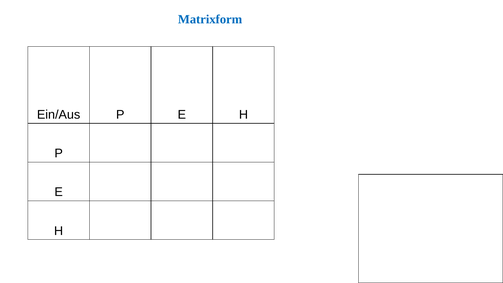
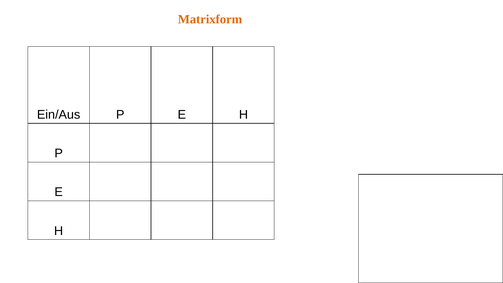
Matrixform colour: blue -> orange
